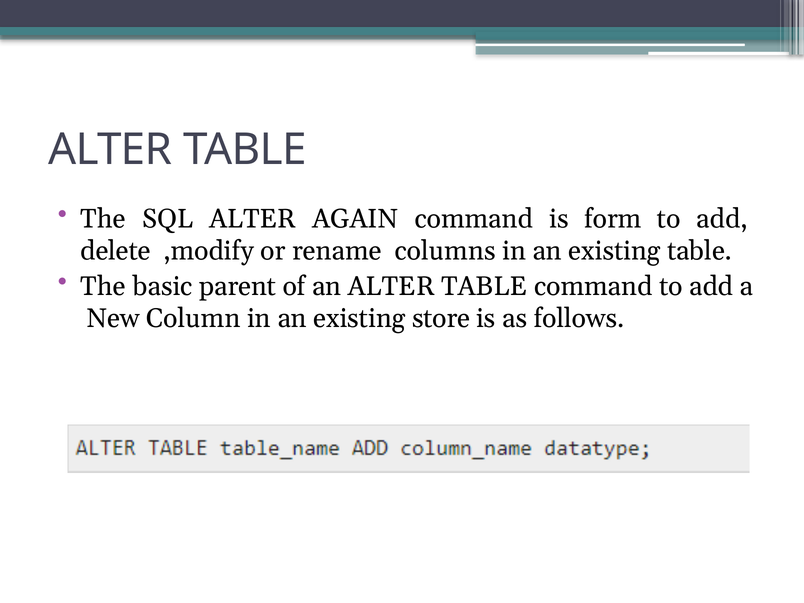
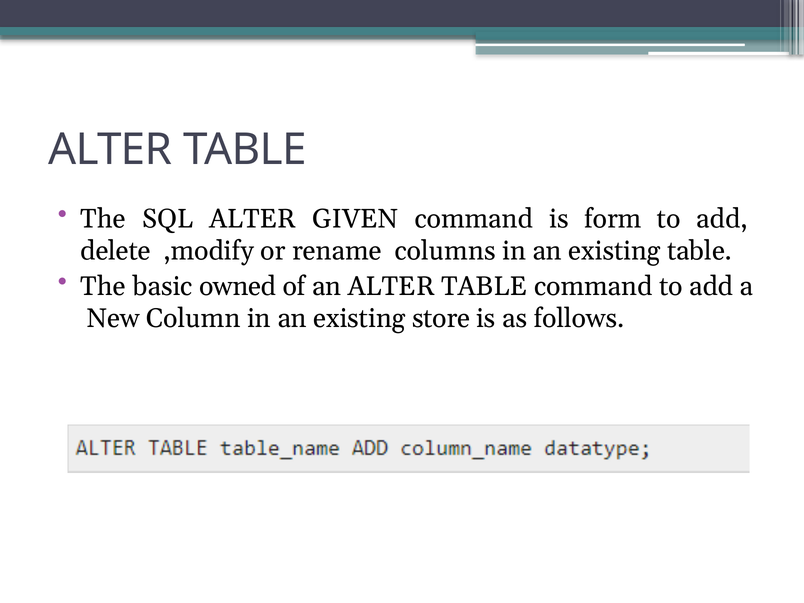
AGAIN: AGAIN -> GIVEN
parent: parent -> owned
